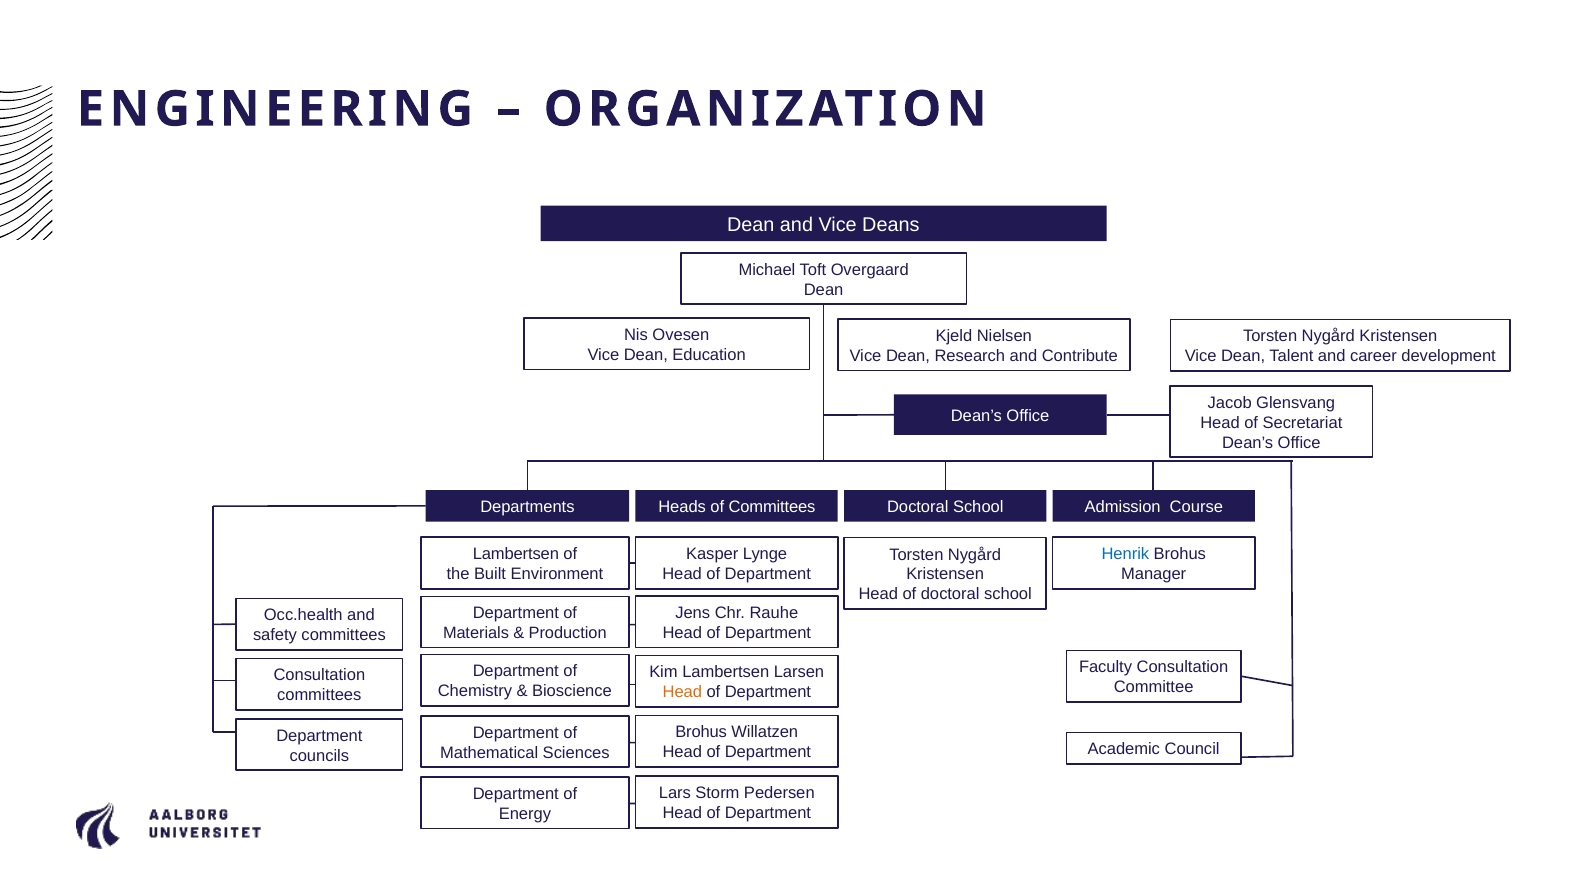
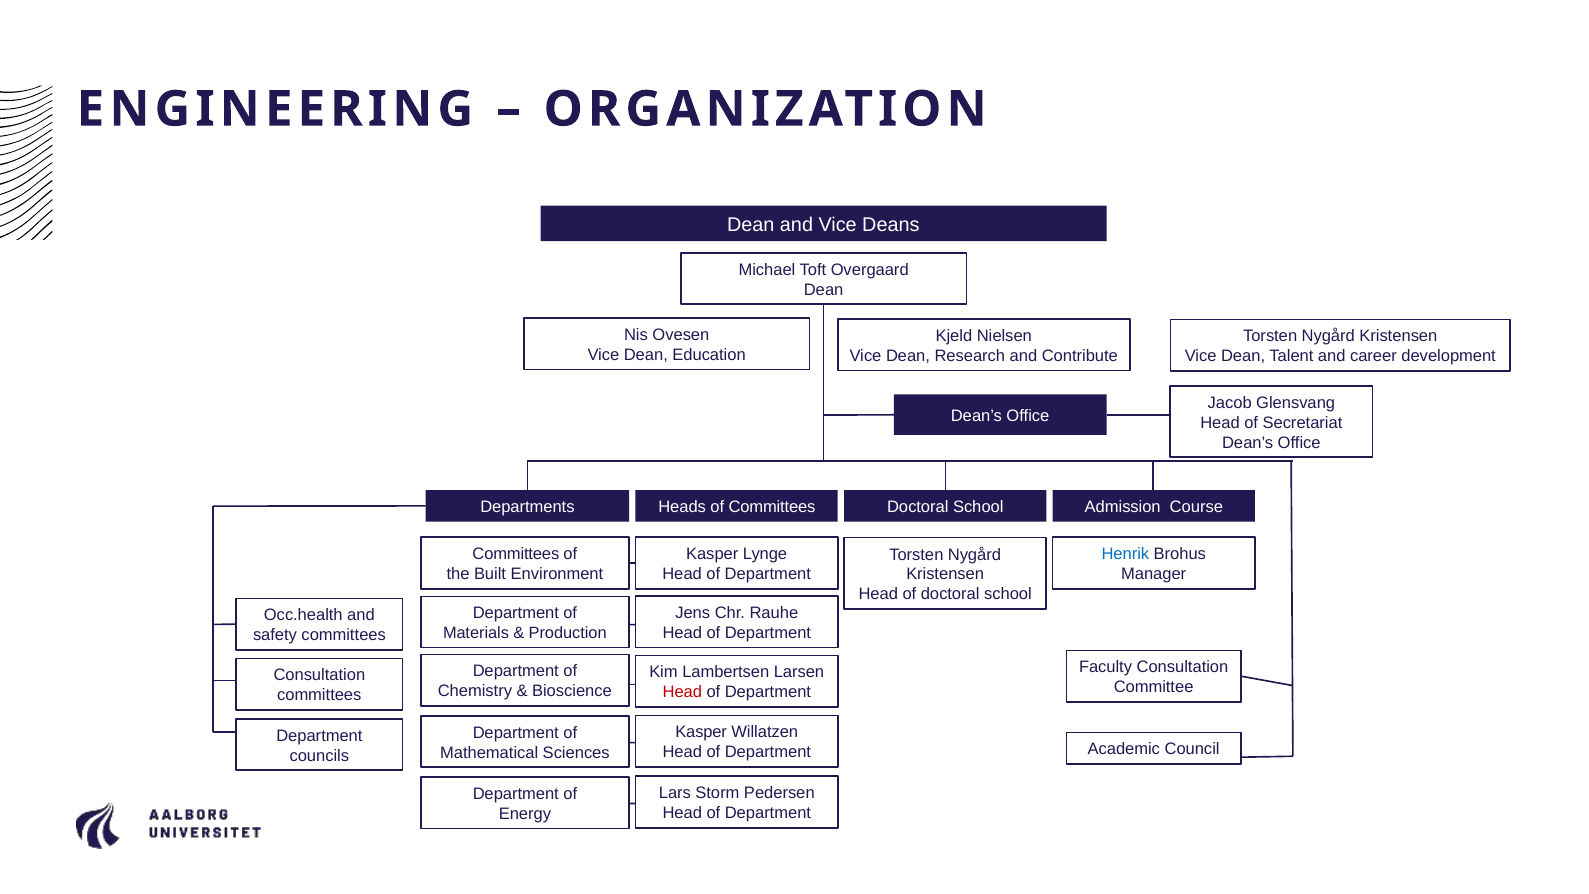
Lambertsen at (516, 554): Lambertsen -> Committees
Head at (682, 692) colour: orange -> red
Brohus at (701, 732): Brohus -> Kasper
